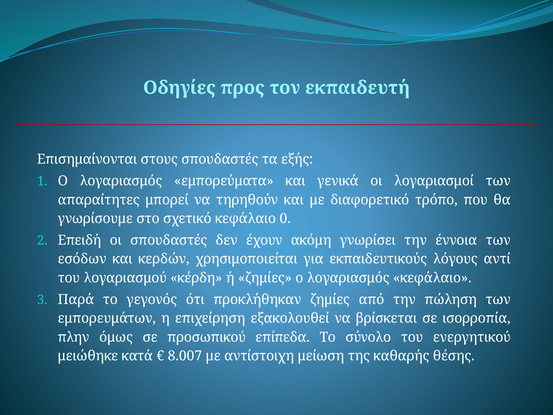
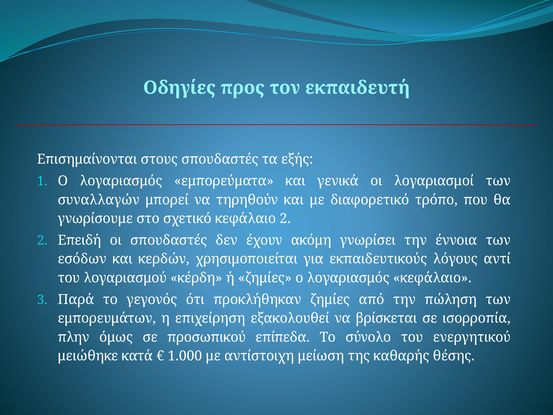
απαραίτητες: απαραίτητες -> συναλλαγών
κεφάλαιο 0: 0 -> 2
8.007: 8.007 -> 1.000
